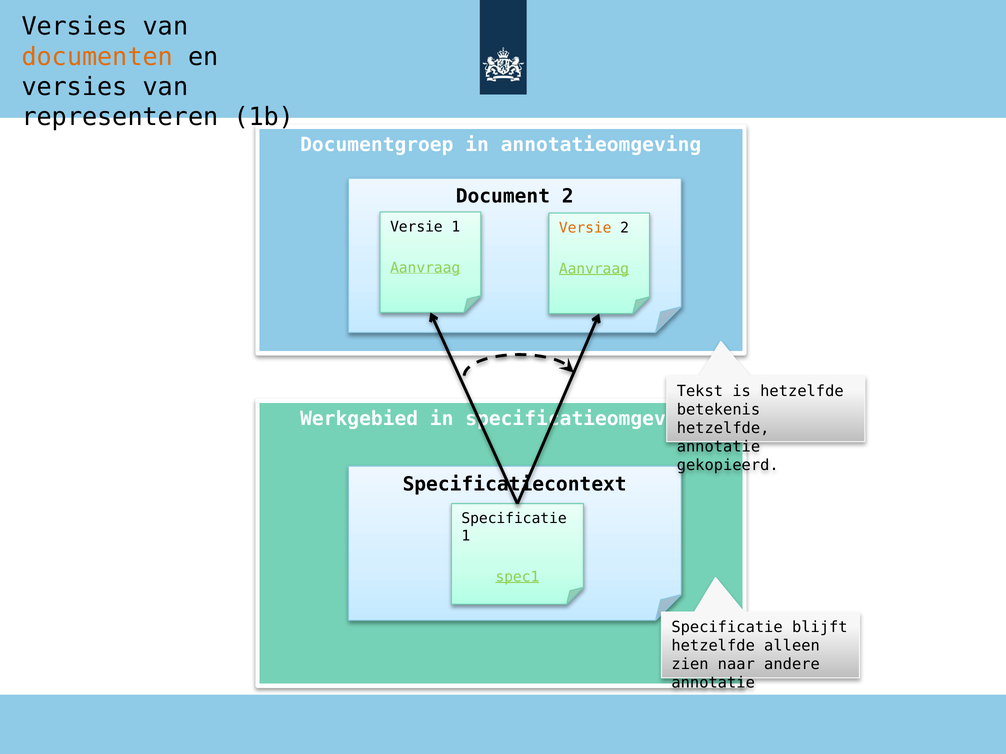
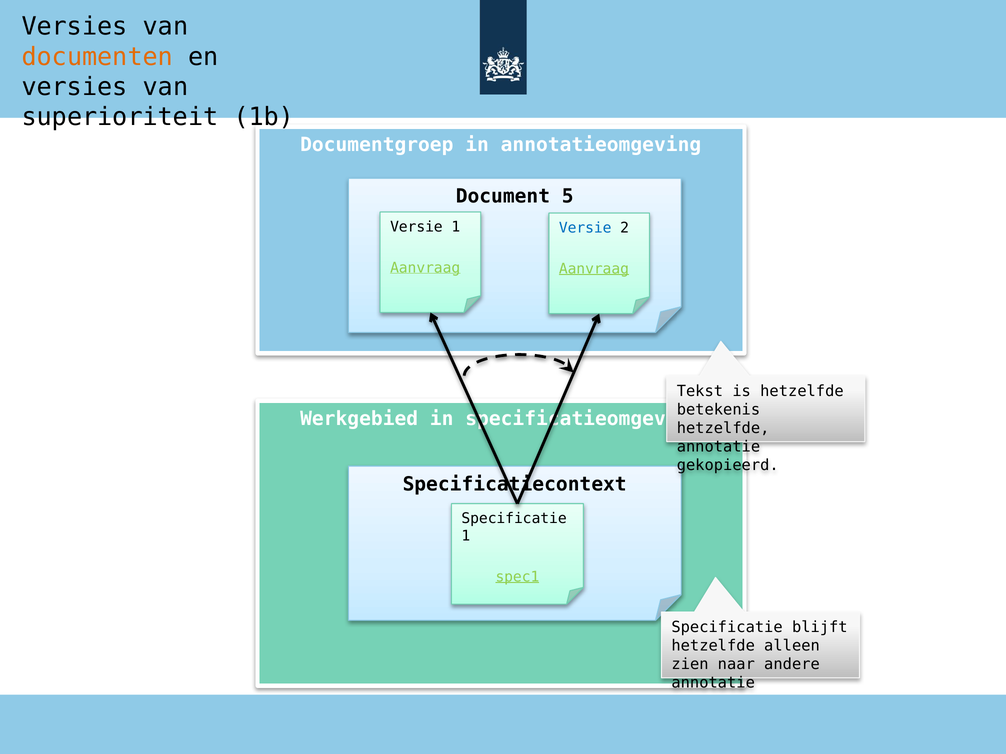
representeren: representeren -> superioriteit
Document 2: 2 -> 5
Versie at (585, 228) colour: orange -> blue
